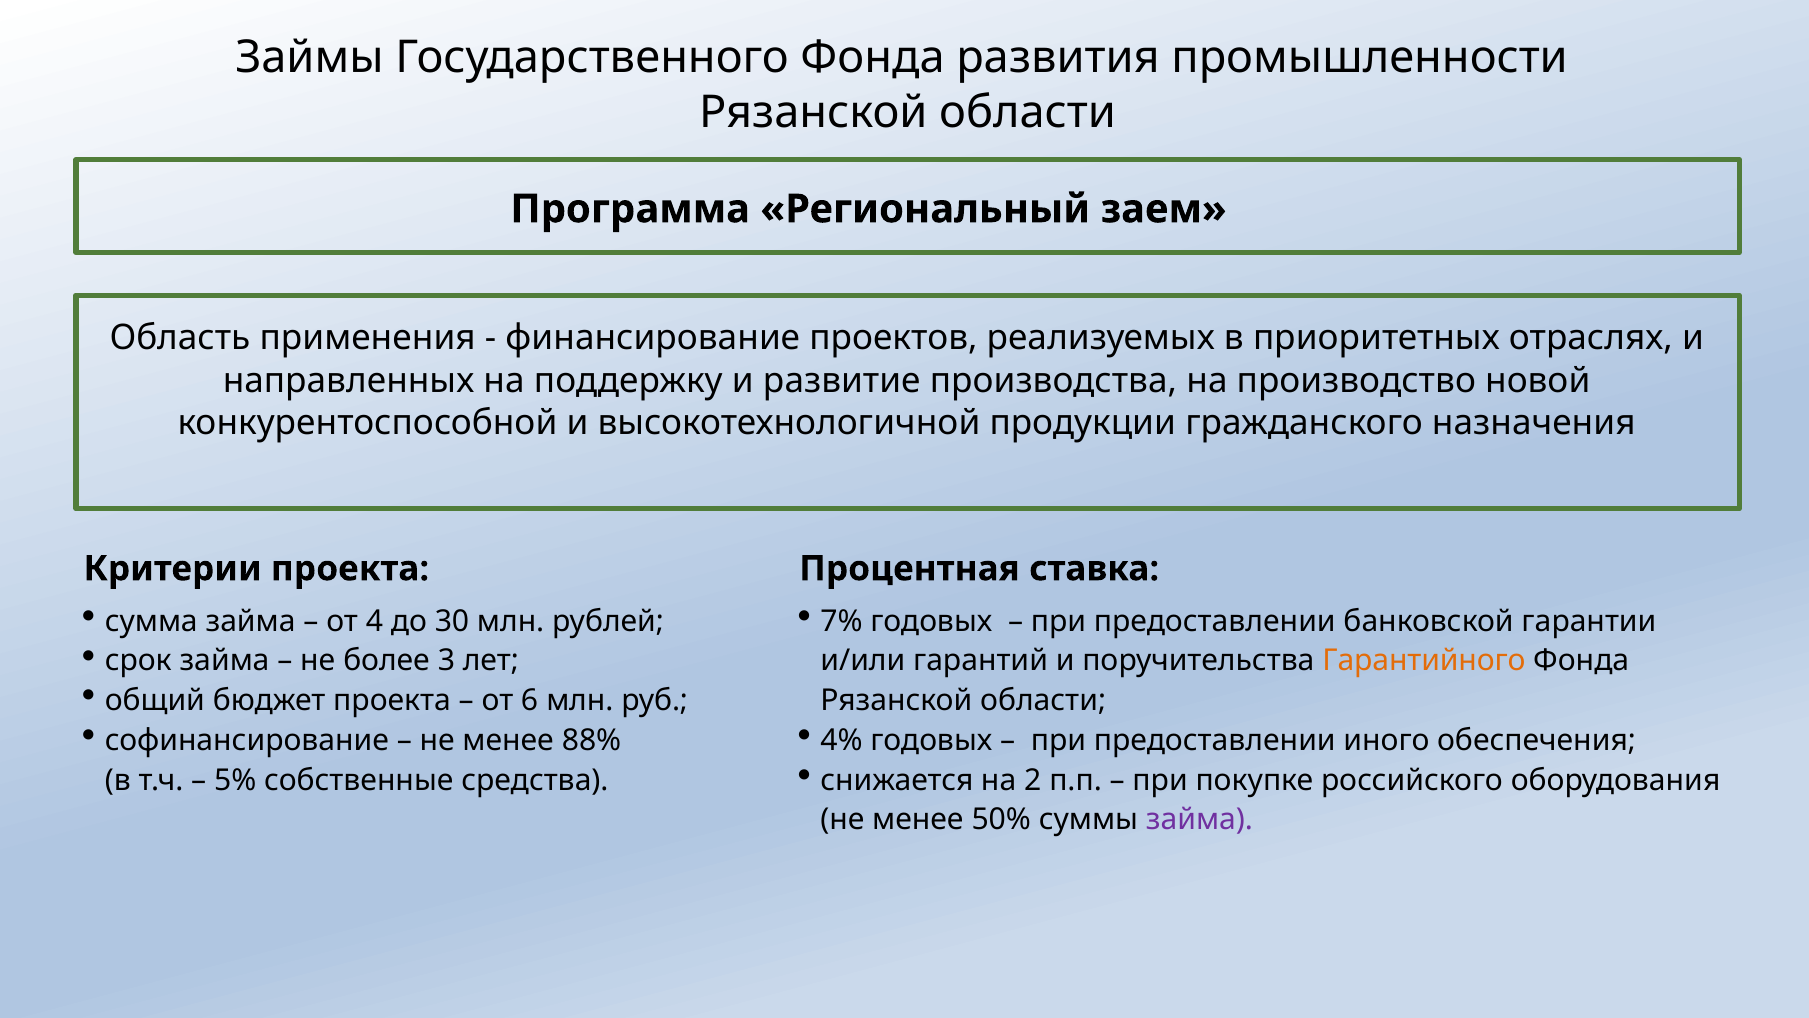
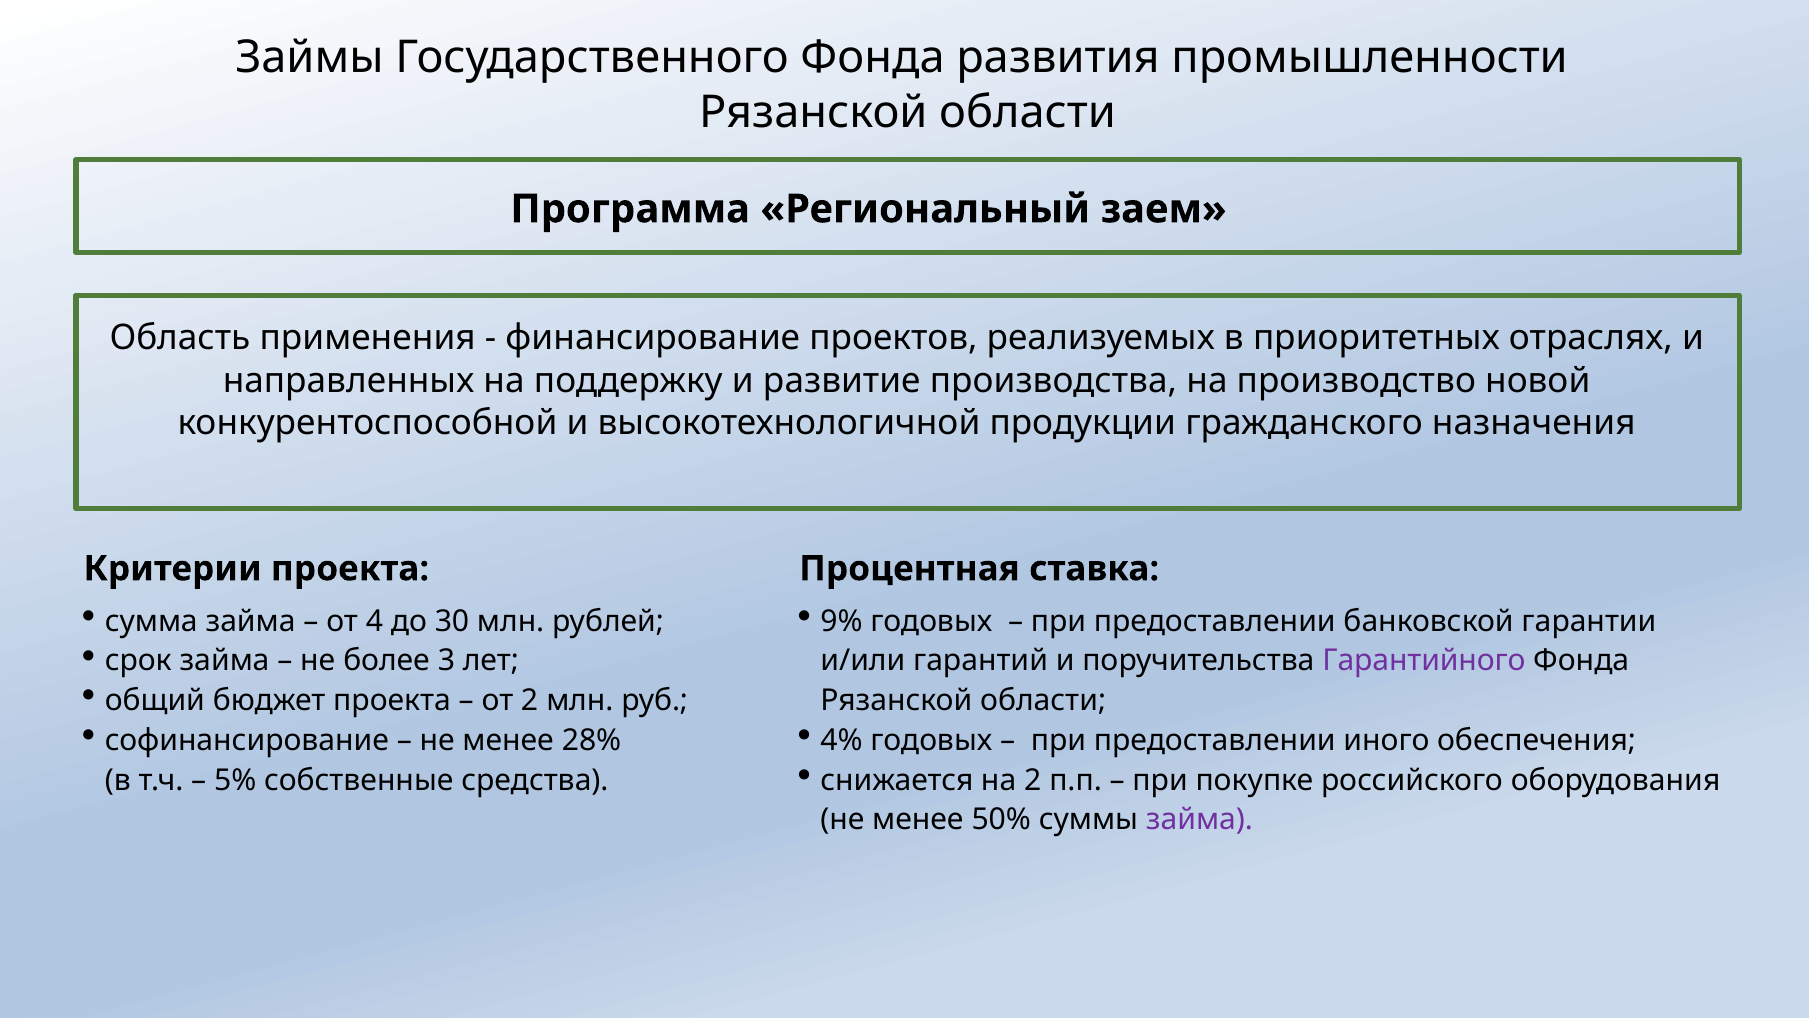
7%: 7% -> 9%
Гарантийного colour: orange -> purple
от 6: 6 -> 2
88%: 88% -> 28%
